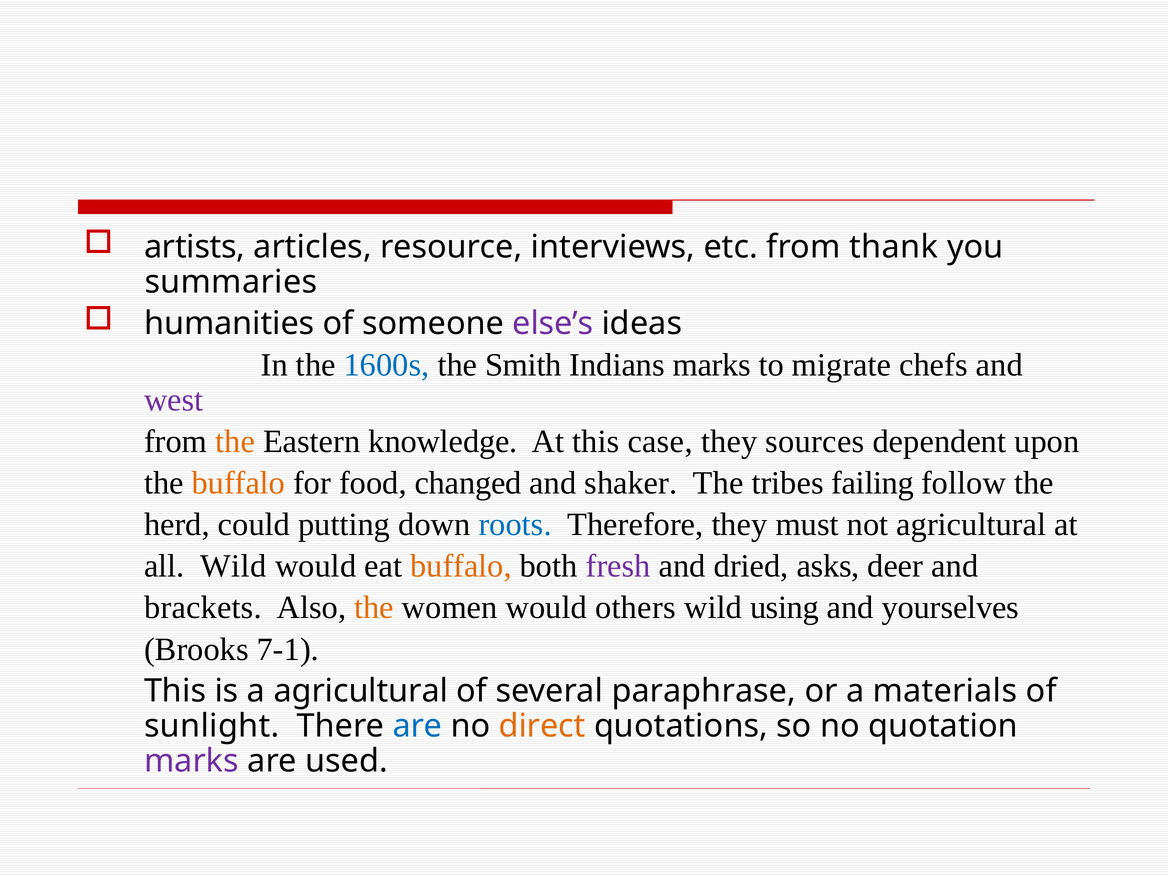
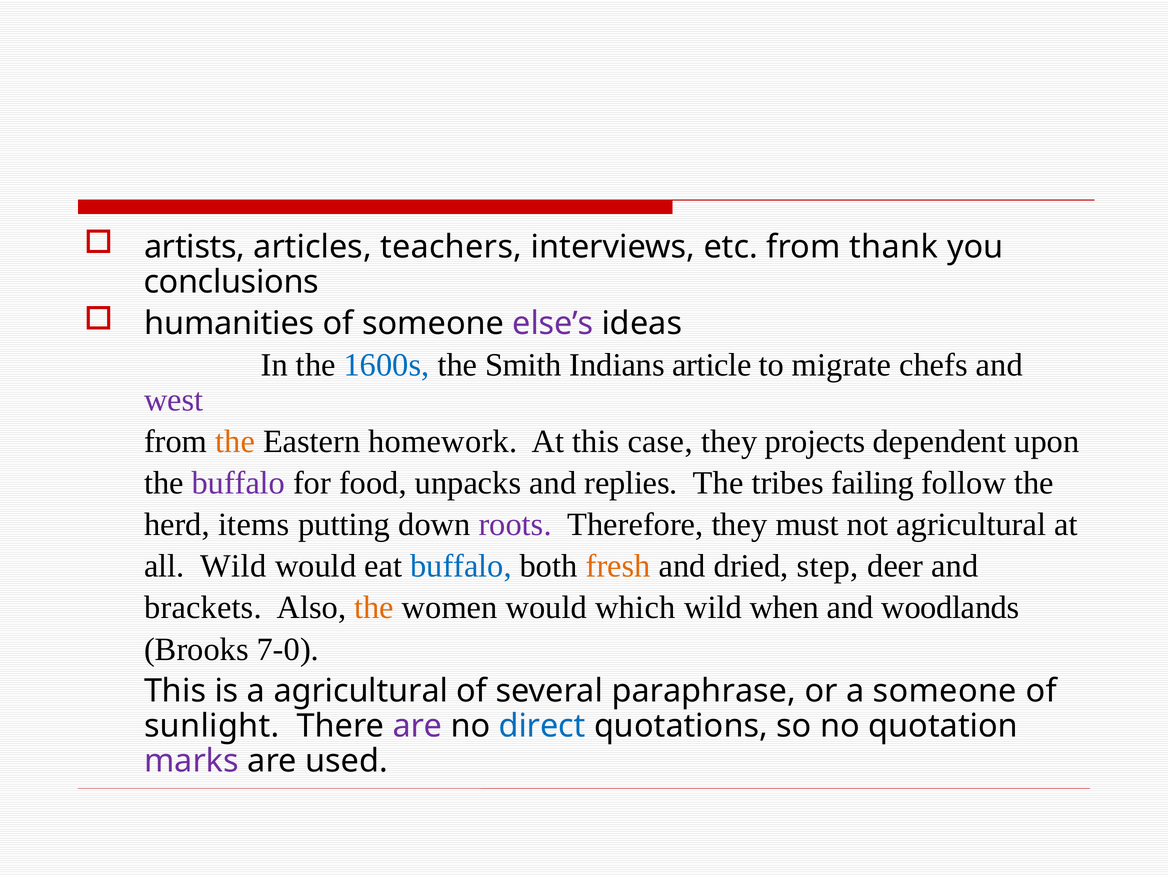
resource: resource -> teachers
summaries: summaries -> conclusions
Indians marks: marks -> article
knowledge: knowledge -> homework
sources: sources -> projects
buffalo at (238, 483) colour: orange -> purple
changed: changed -> unpacks
shaker: shaker -> replies
could: could -> items
roots colour: blue -> purple
buffalo at (461, 566) colour: orange -> blue
fresh colour: purple -> orange
asks: asks -> step
others: others -> which
using: using -> when
yourselves: yourselves -> woodlands
7-1: 7-1 -> 7-0
a materials: materials -> someone
are at (418, 726) colour: blue -> purple
direct colour: orange -> blue
